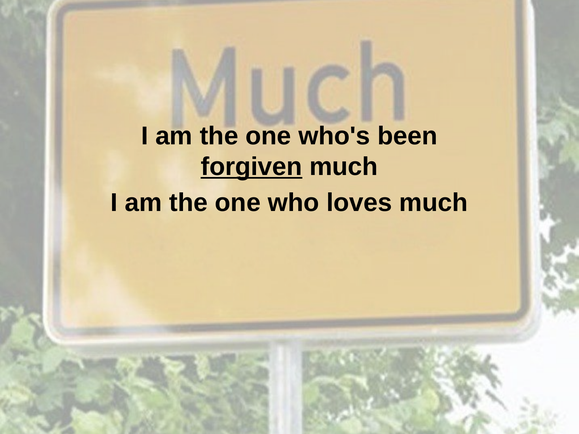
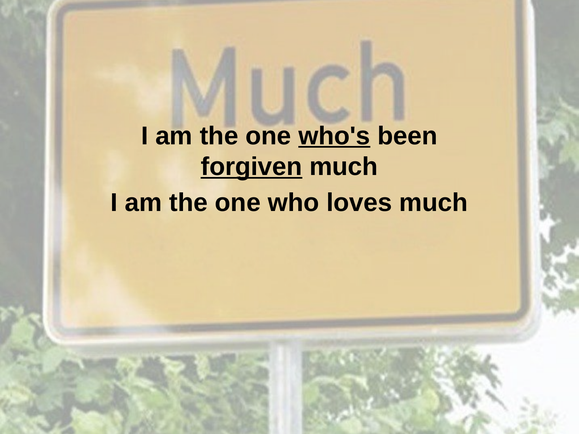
who's underline: none -> present
